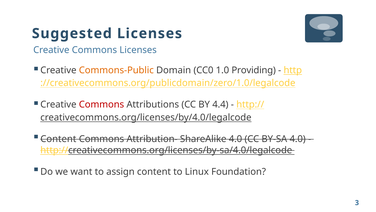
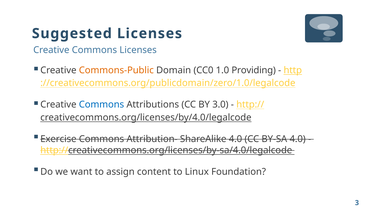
Commons at (101, 104) colour: red -> blue
4.4: 4.4 -> 3.0
Content at (58, 139): Content -> Exercise
